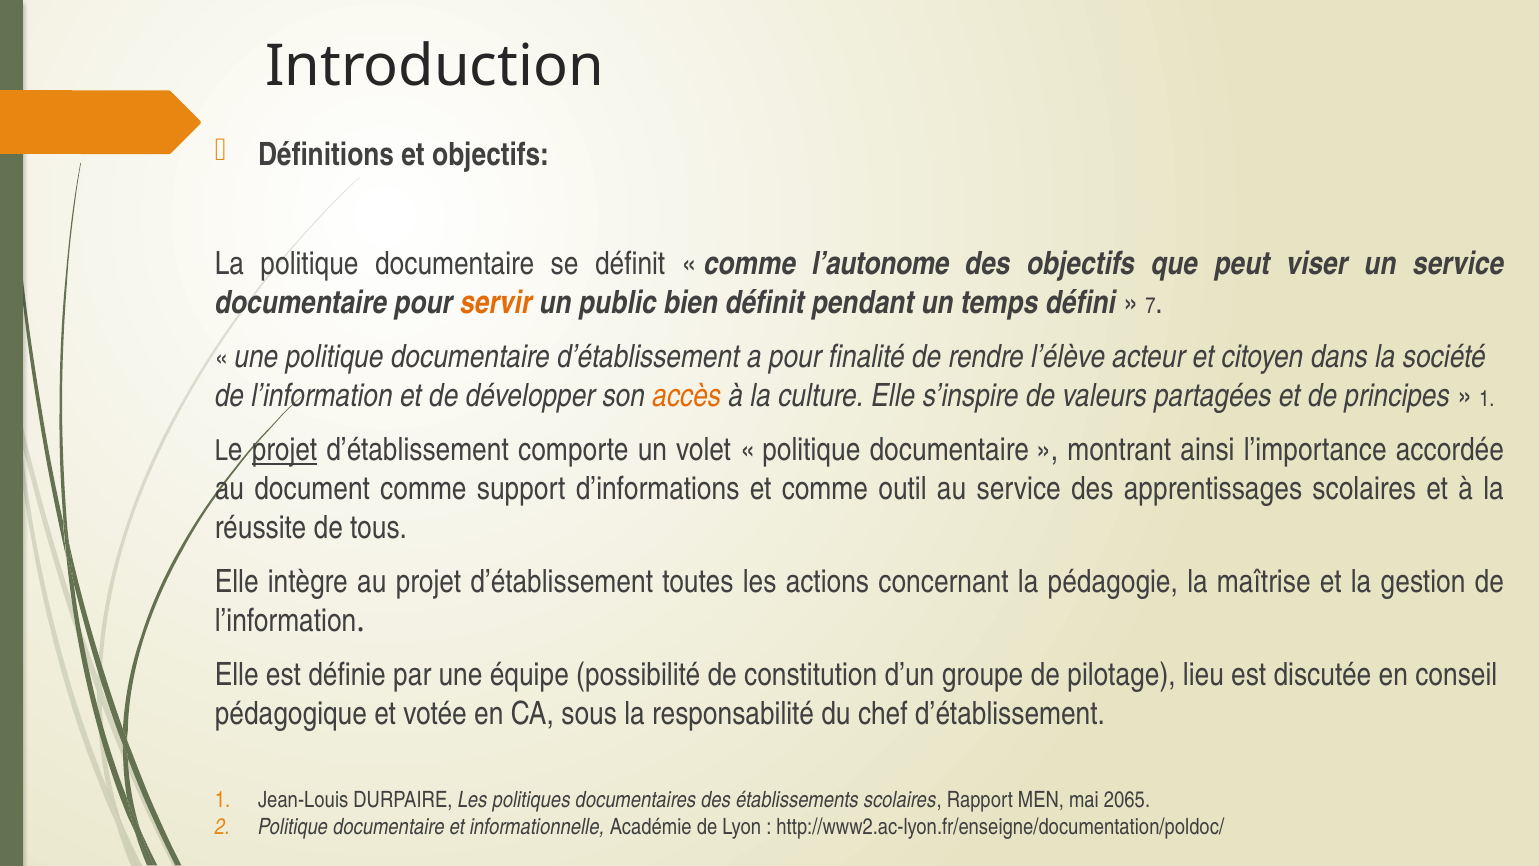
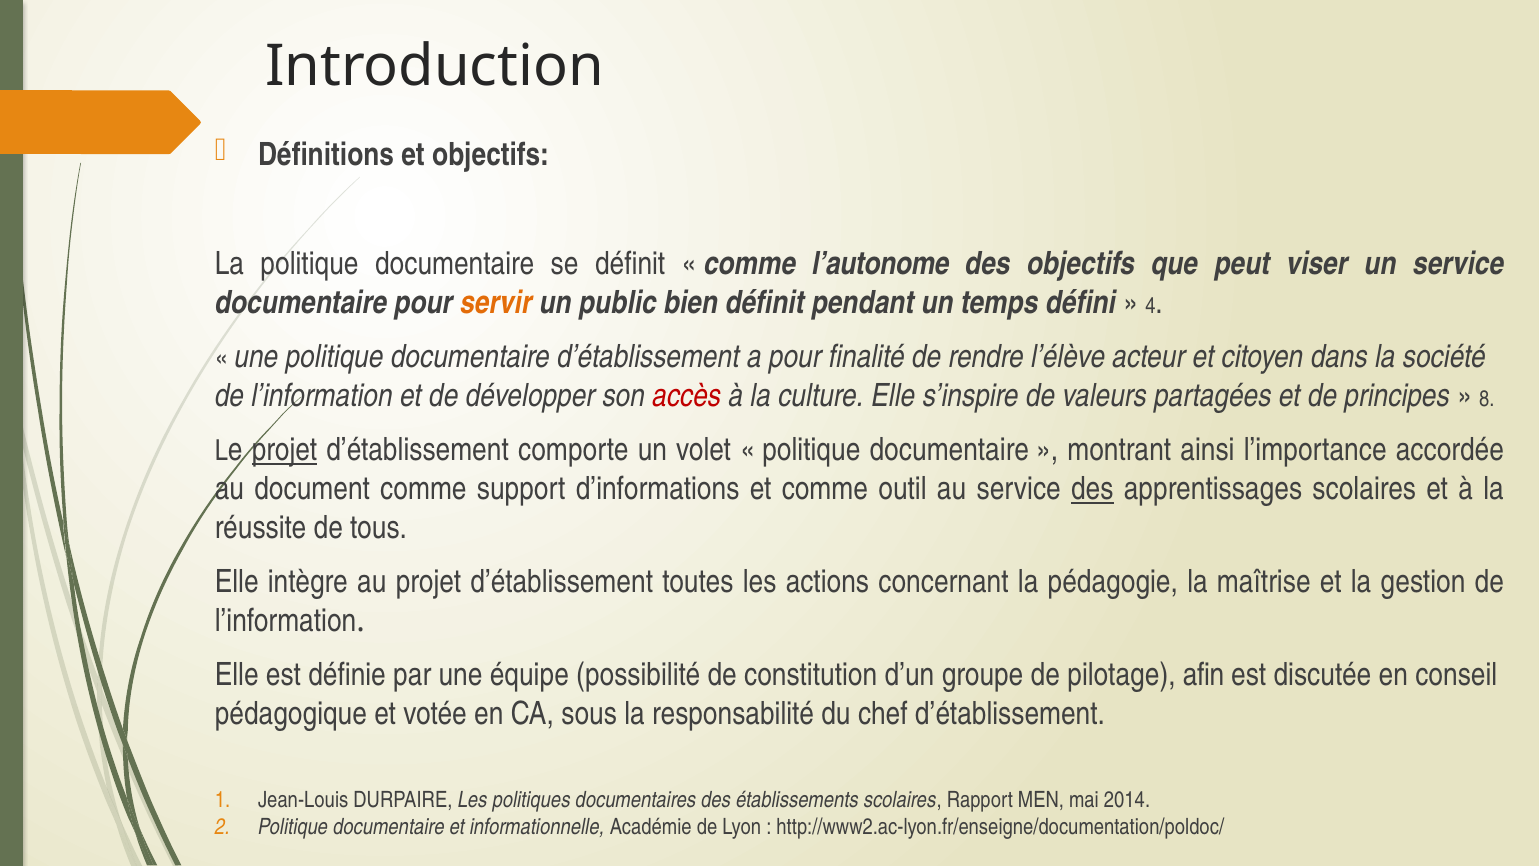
7: 7 -> 4
accès colour: orange -> red
1 at (1487, 399): 1 -> 8
des at (1092, 489) underline: none -> present
lieu: lieu -> afin
2065: 2065 -> 2014
